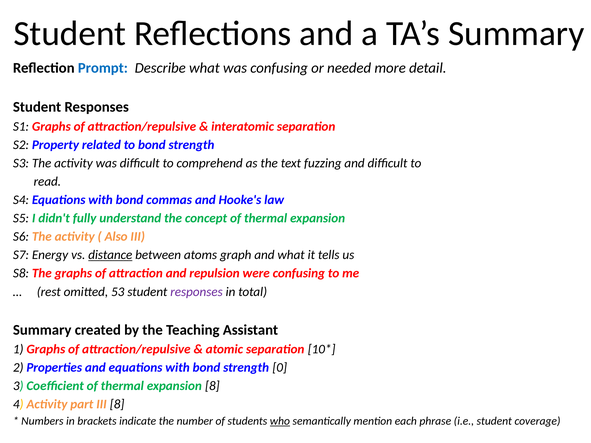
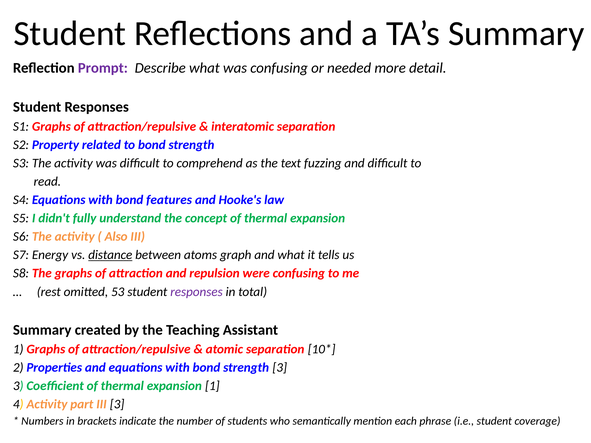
Prompt colour: blue -> purple
commas: commas -> features
strength 0: 0 -> 3
expansion 8: 8 -> 1
III 8: 8 -> 3
who underline: present -> none
